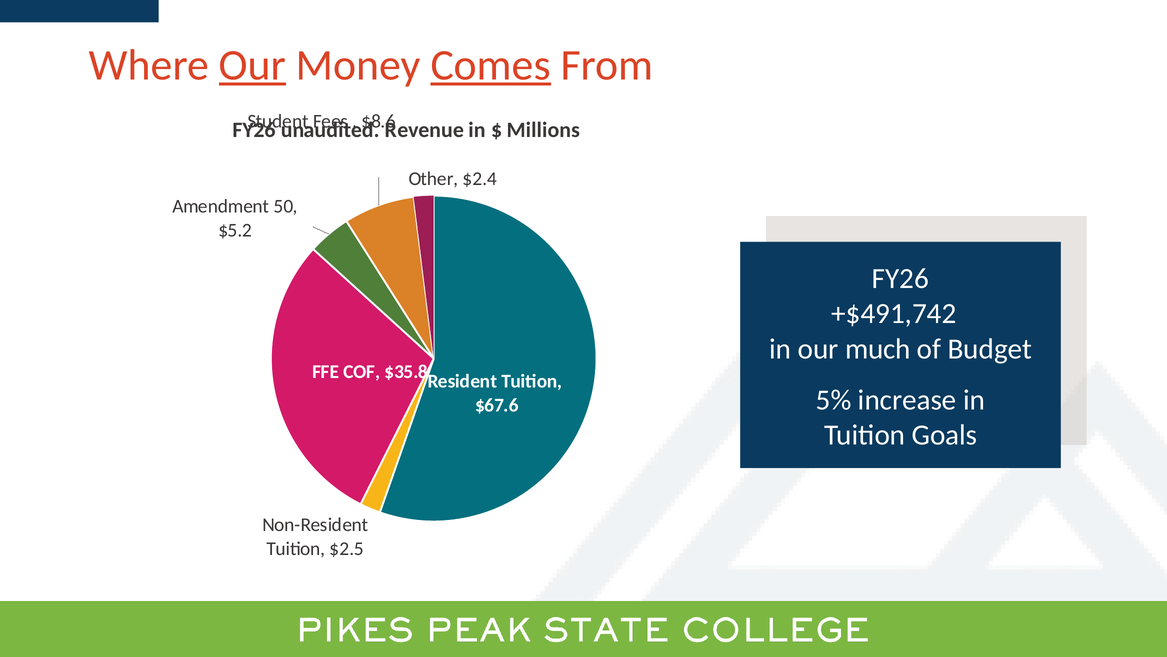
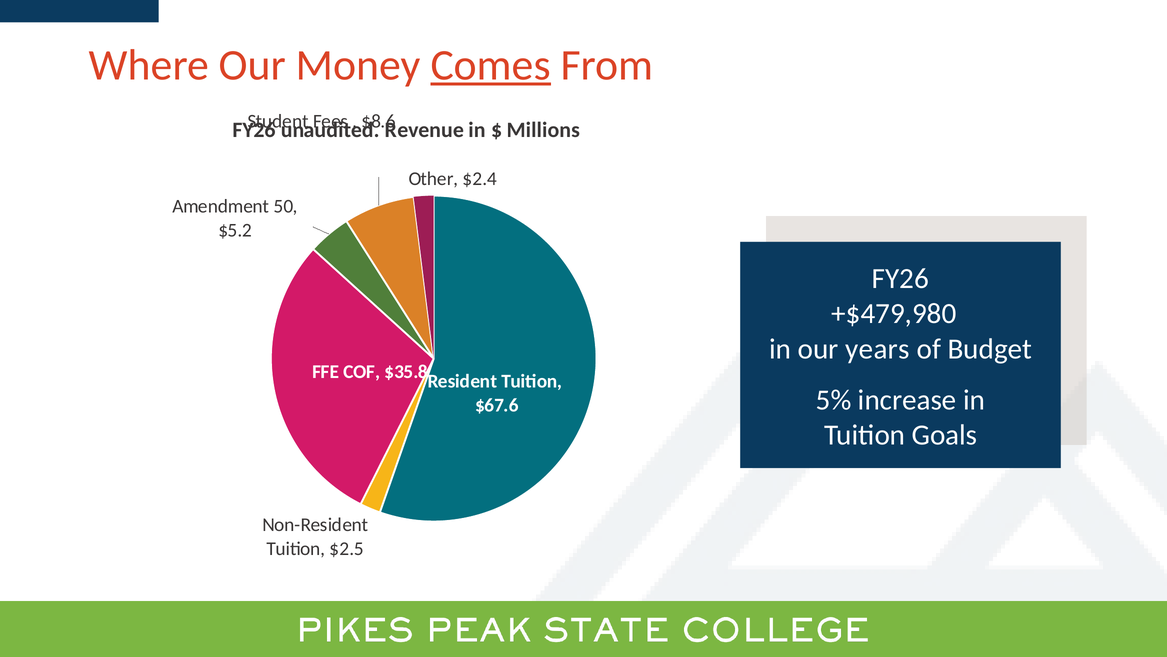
Our at (252, 65) underline: present -> none
+$491,742: +$491,742 -> +$479,980
much: much -> years
